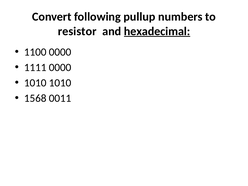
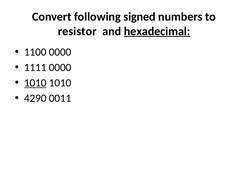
pullup: pullup -> signed
1010 at (35, 83) underline: none -> present
1568: 1568 -> 4290
